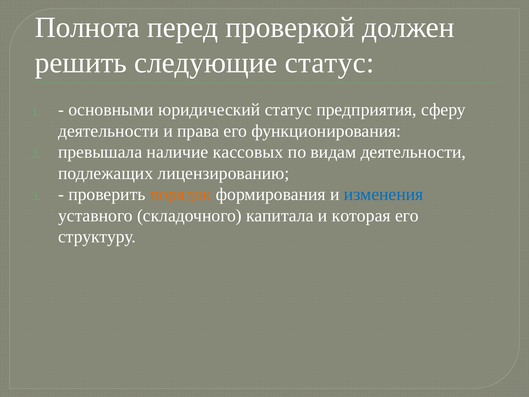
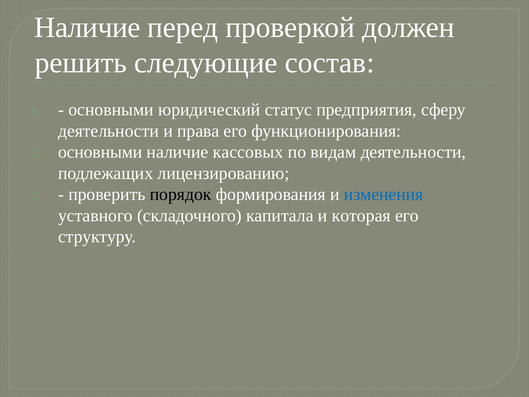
Полнота at (87, 27): Полнота -> Наличие
следующие статус: статус -> состав
превышала at (100, 152): превышала -> основными
порядок colour: orange -> black
